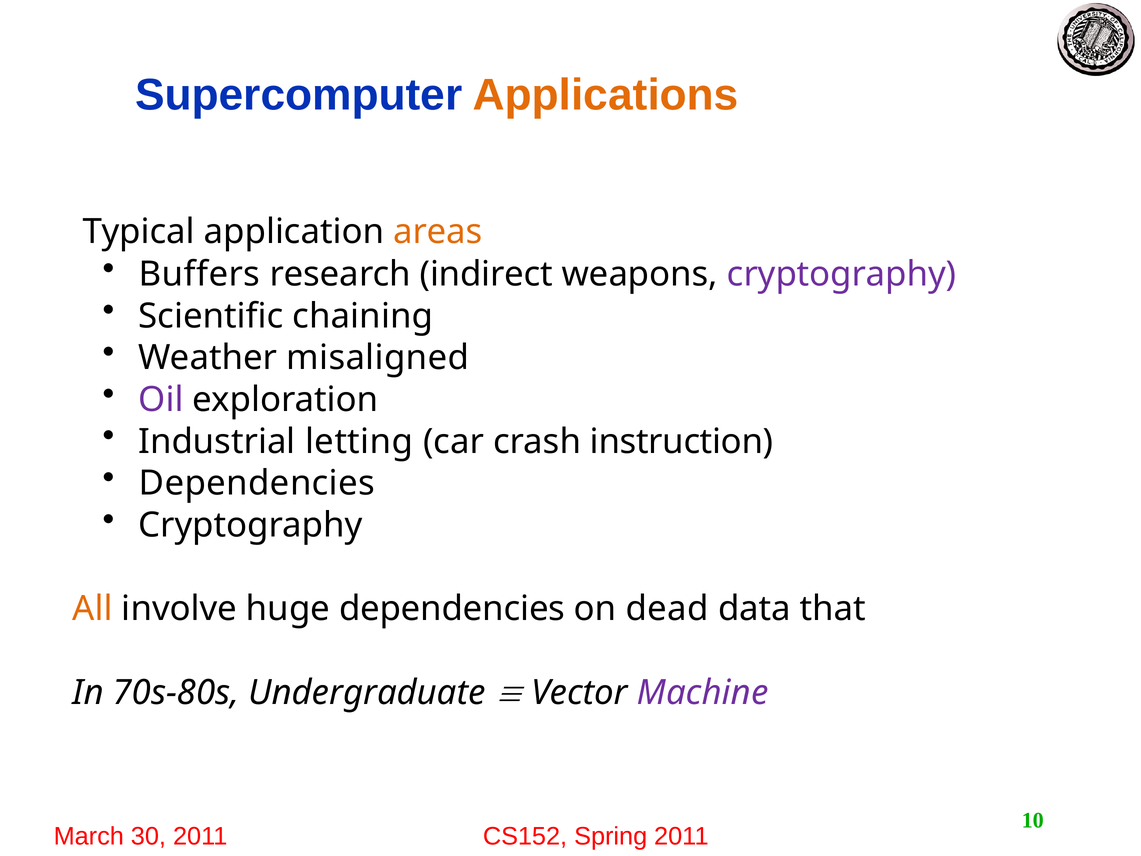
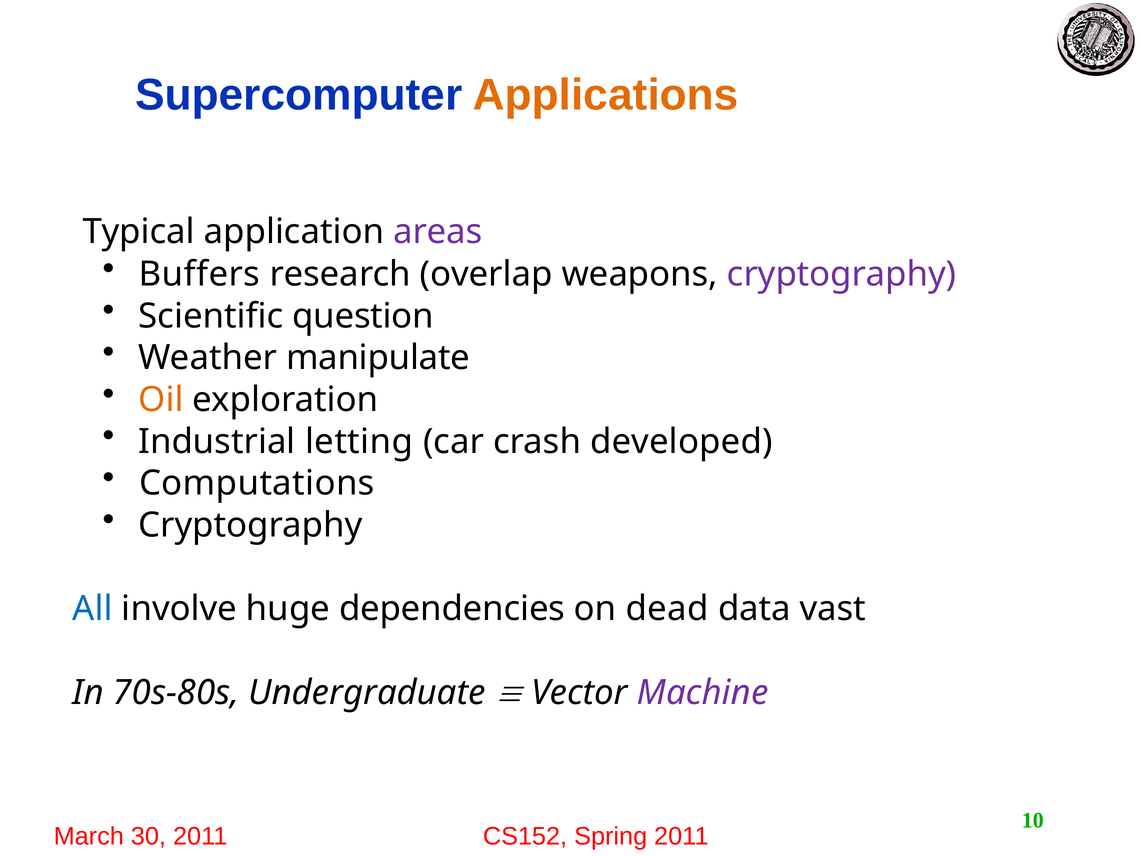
areas colour: orange -> purple
indirect: indirect -> overlap
chaining: chaining -> question
misaligned: misaligned -> manipulate
Oil colour: purple -> orange
instruction: instruction -> developed
Dependencies at (257, 483): Dependencies -> Computations
All colour: orange -> blue
that: that -> vast
